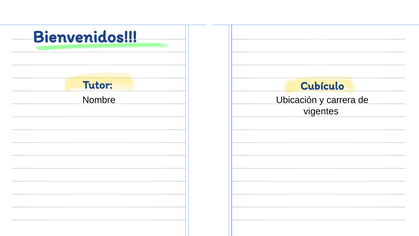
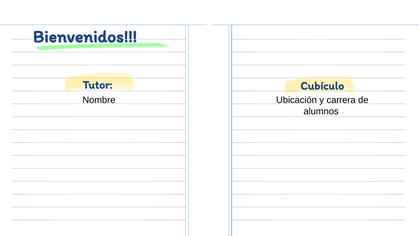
vigentes: vigentes -> alumnos
